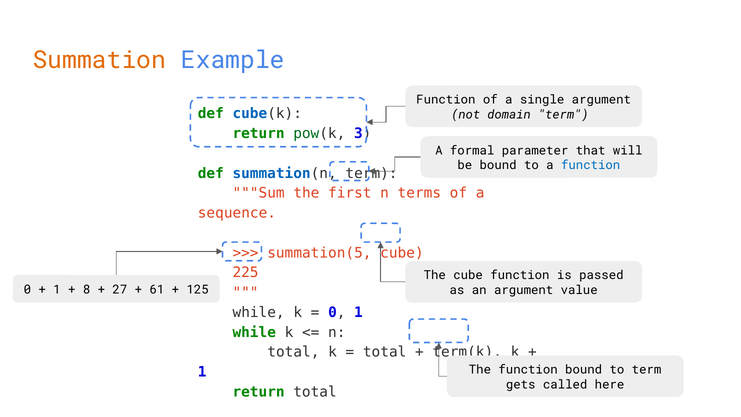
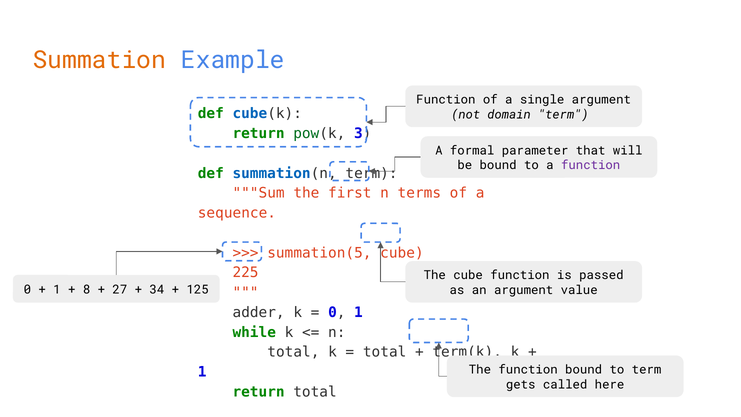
function at (591, 165) colour: blue -> purple
61: 61 -> 34
while at (259, 312): while -> adder
